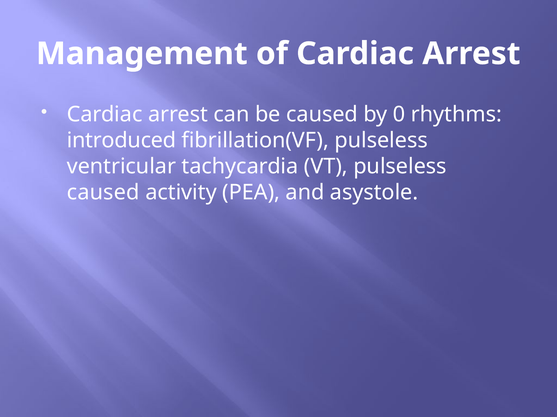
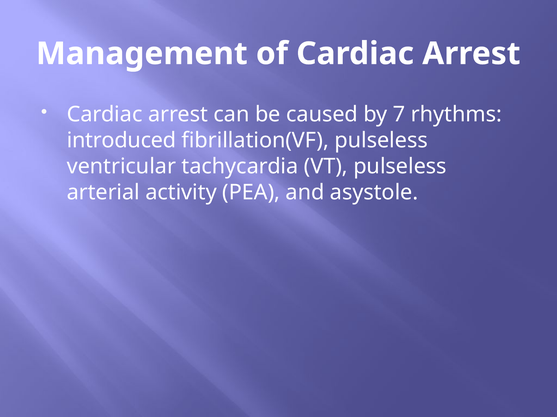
0: 0 -> 7
caused at (103, 193): caused -> arterial
